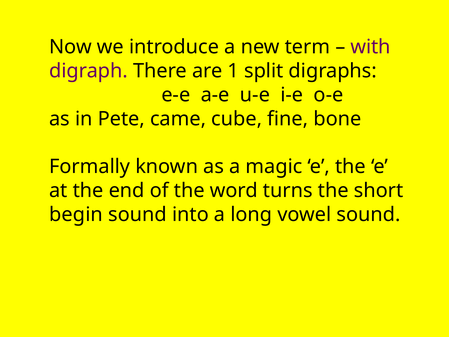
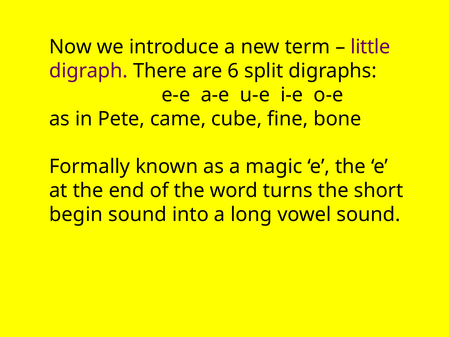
with: with -> little
1: 1 -> 6
